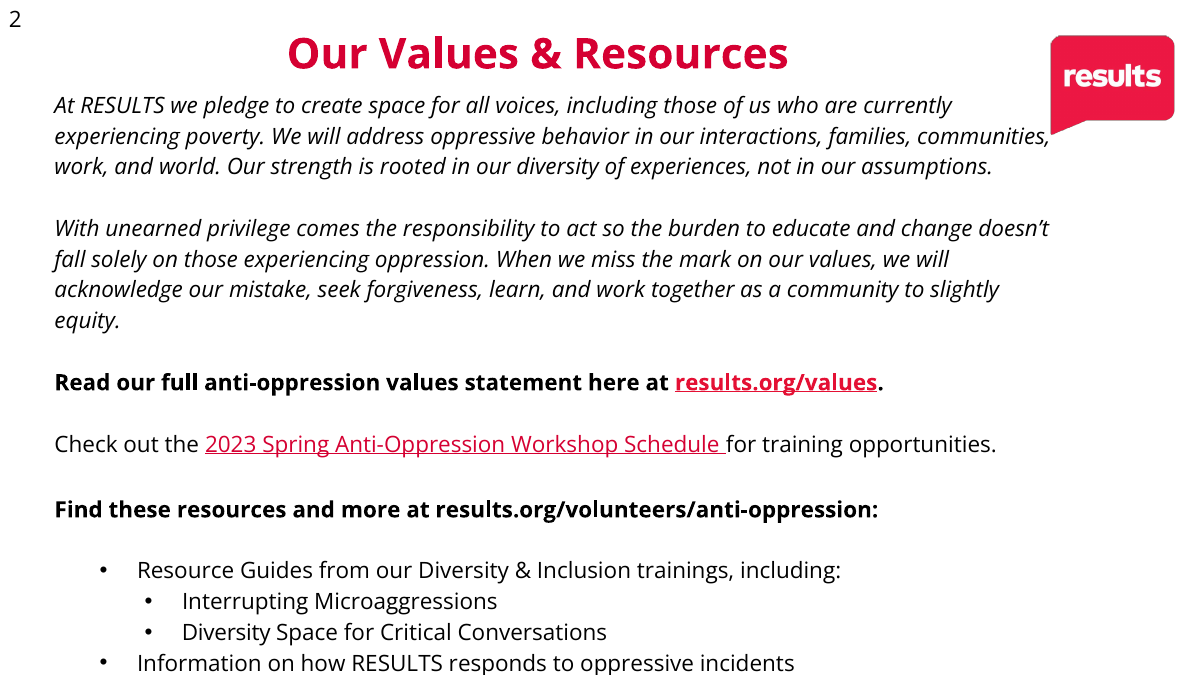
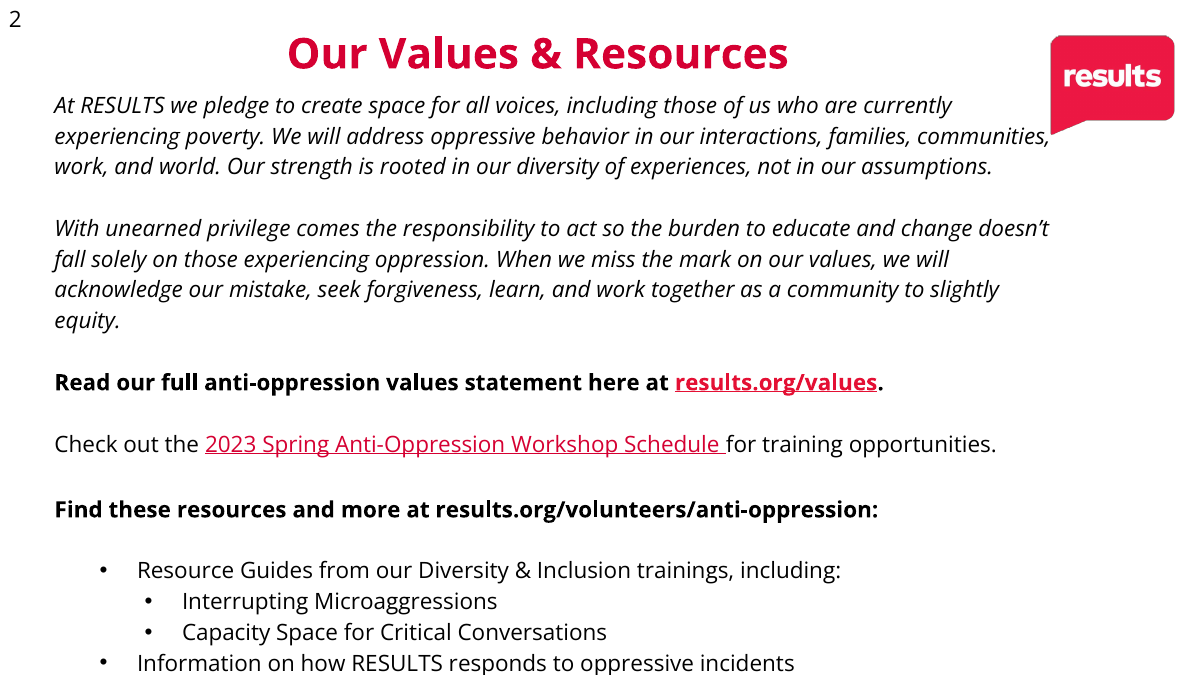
Diversity at (226, 634): Diversity -> Capacity
